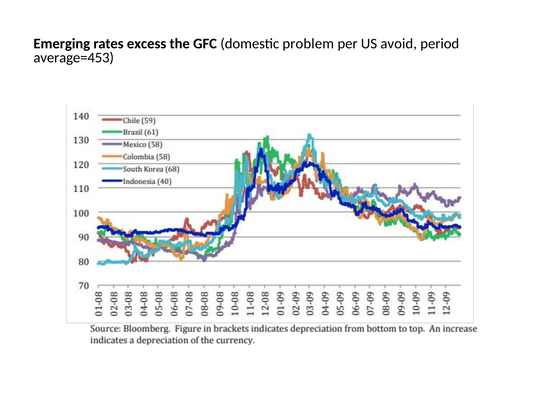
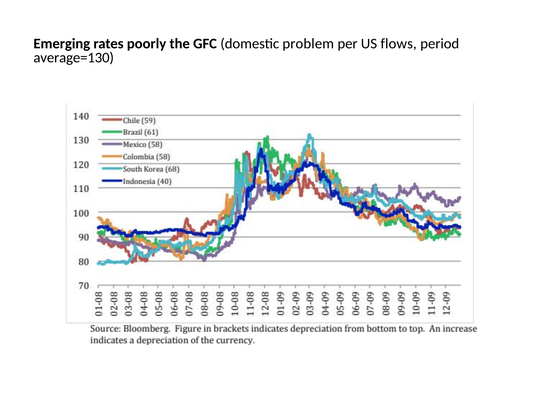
excess: excess -> poorly
avoid: avoid -> flows
average=453: average=453 -> average=130
